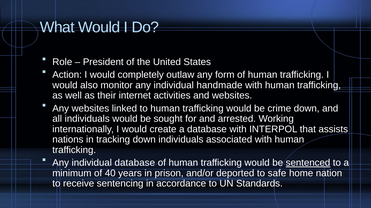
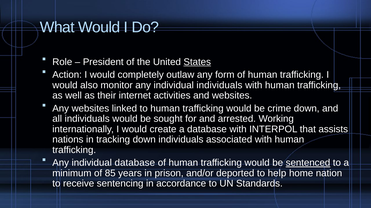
States underline: none -> present
individual handmade: handmade -> individuals
40: 40 -> 85
safe: safe -> help
